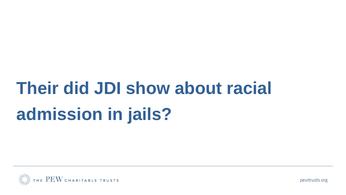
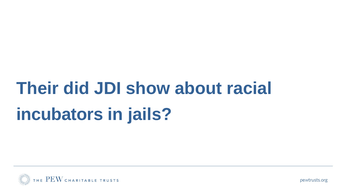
admission: admission -> incubators
